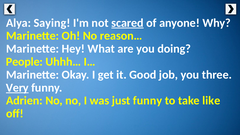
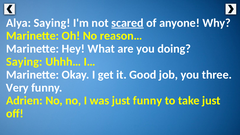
People at (24, 62): People -> Saying
Very underline: present -> none
take like: like -> just
